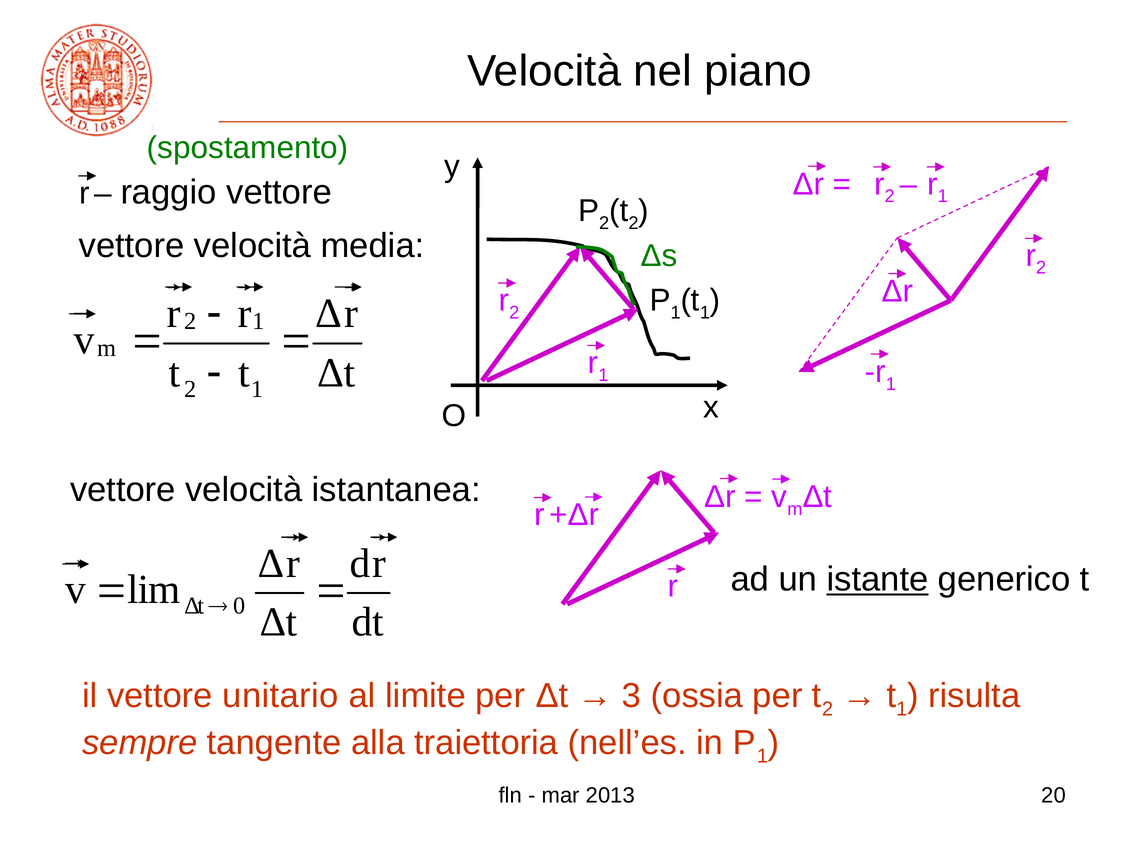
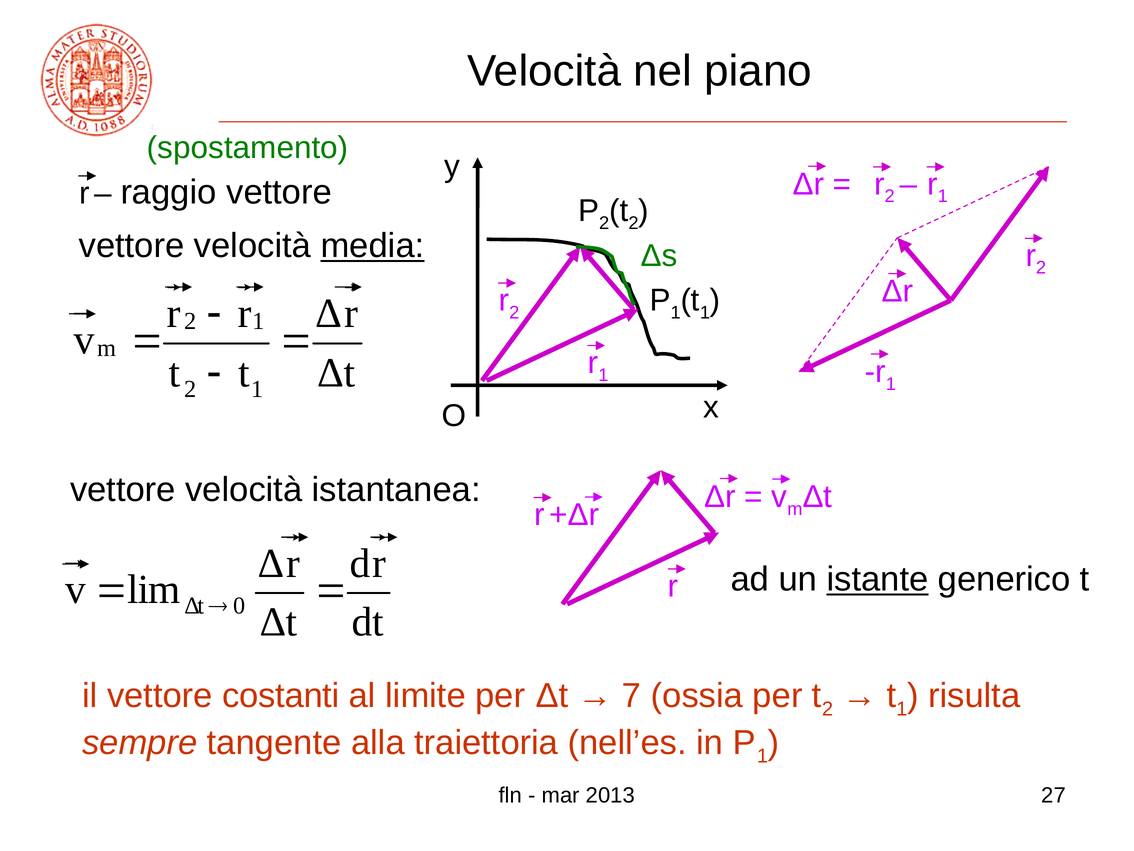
media underline: none -> present
unitario: unitario -> costanti
3: 3 -> 7
20: 20 -> 27
